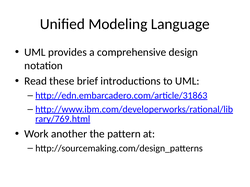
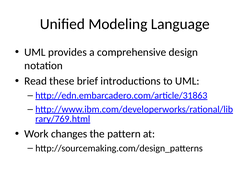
another: another -> changes
